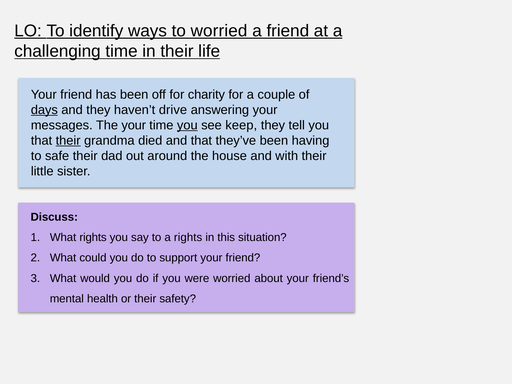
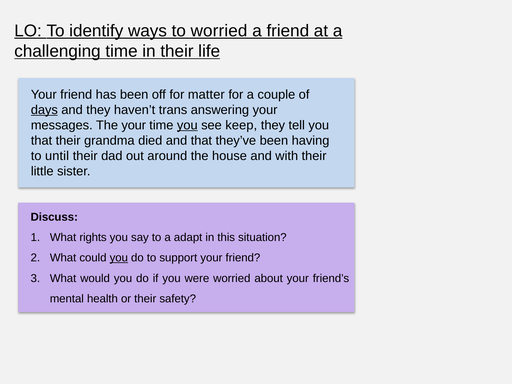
charity: charity -> matter
drive: drive -> trans
their at (68, 141) underline: present -> none
safe: safe -> until
a rights: rights -> adapt
you at (119, 258) underline: none -> present
